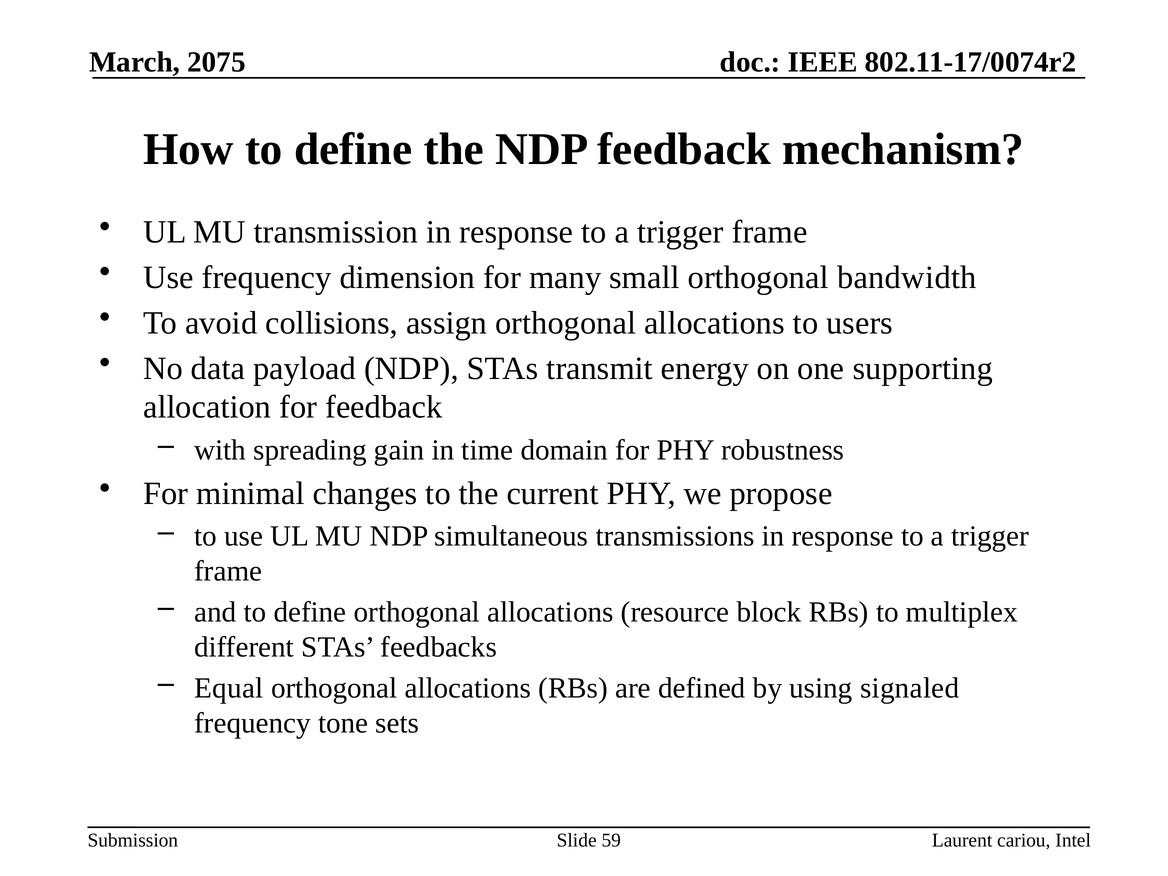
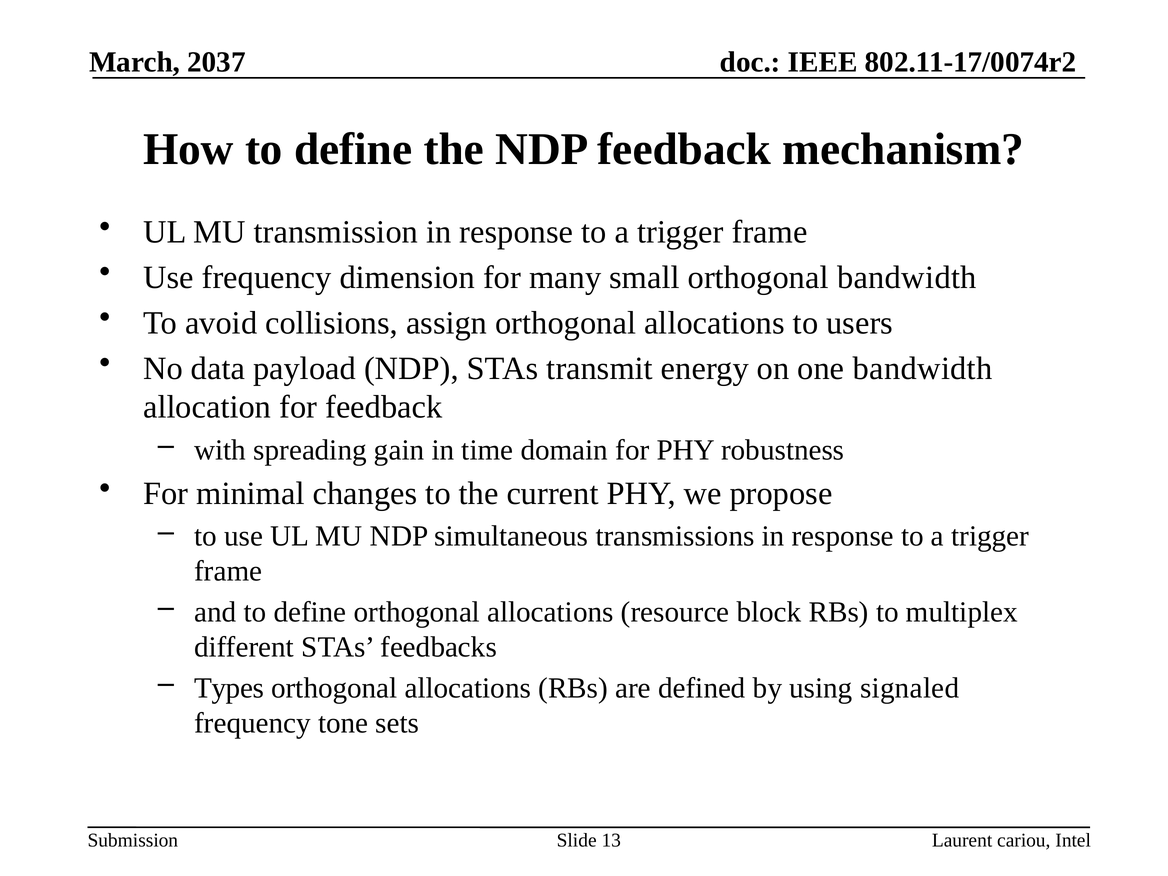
2075: 2075 -> 2037
one supporting: supporting -> bandwidth
Equal: Equal -> Types
59: 59 -> 13
